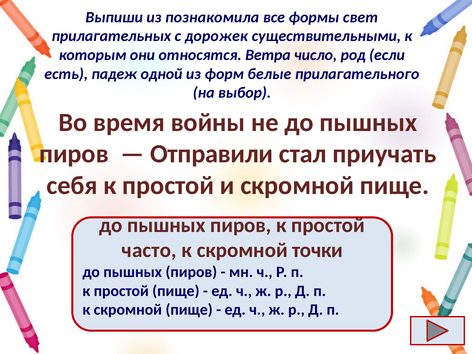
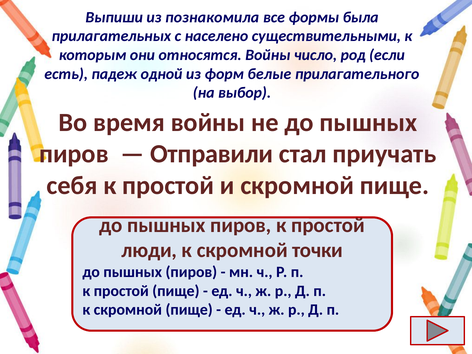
свет: свет -> была
дорожек: дорожек -> населено
относятся Ветра: Ветра -> Войны
часто: часто -> люди
